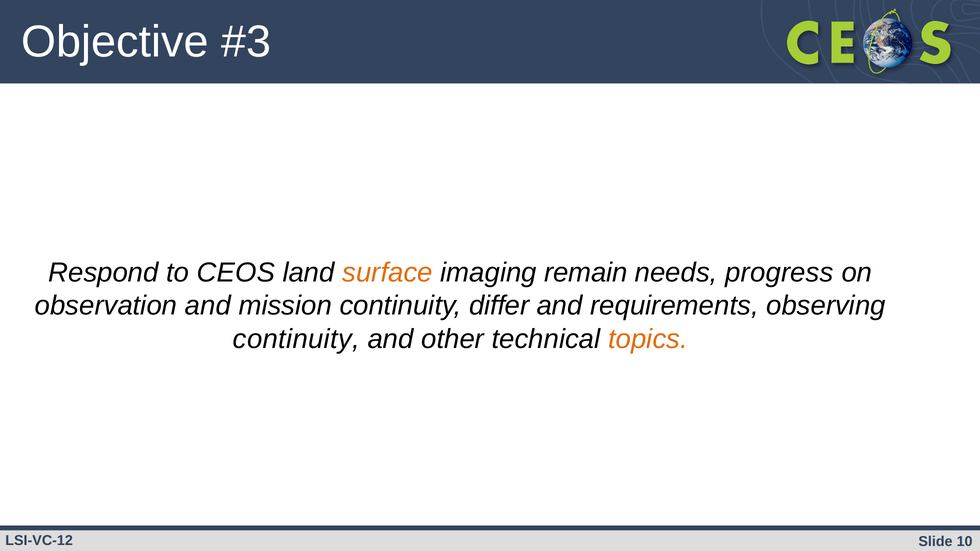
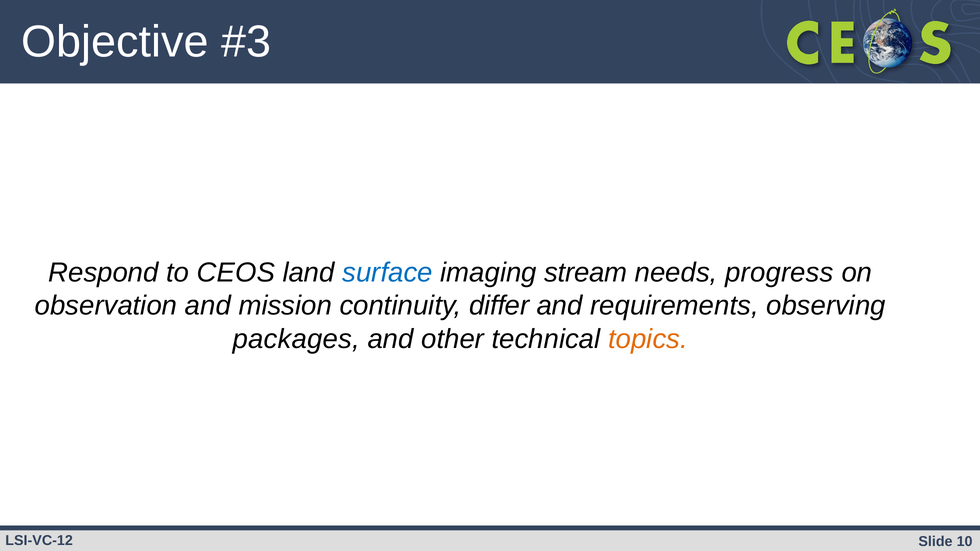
surface colour: orange -> blue
remain: remain -> stream
continuity at (296, 339): continuity -> packages
